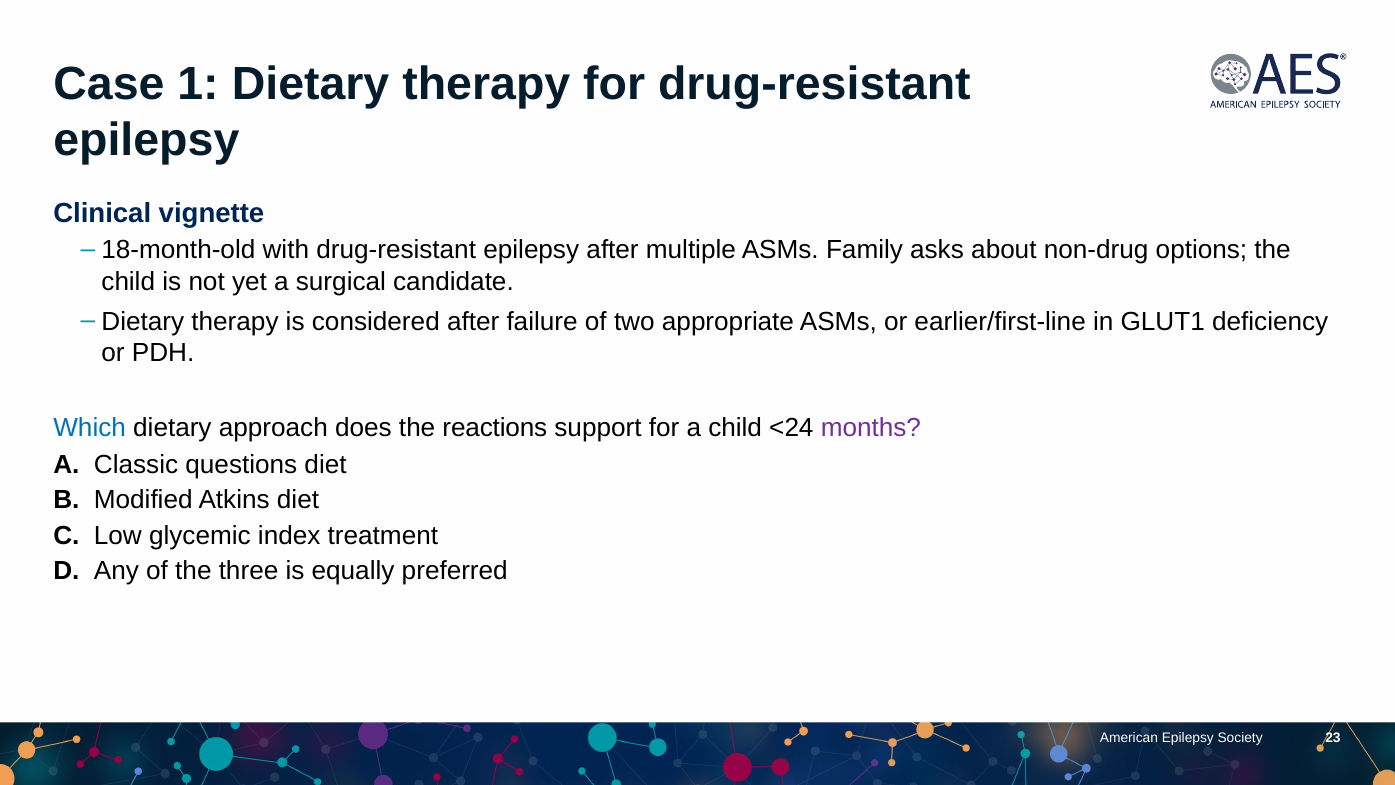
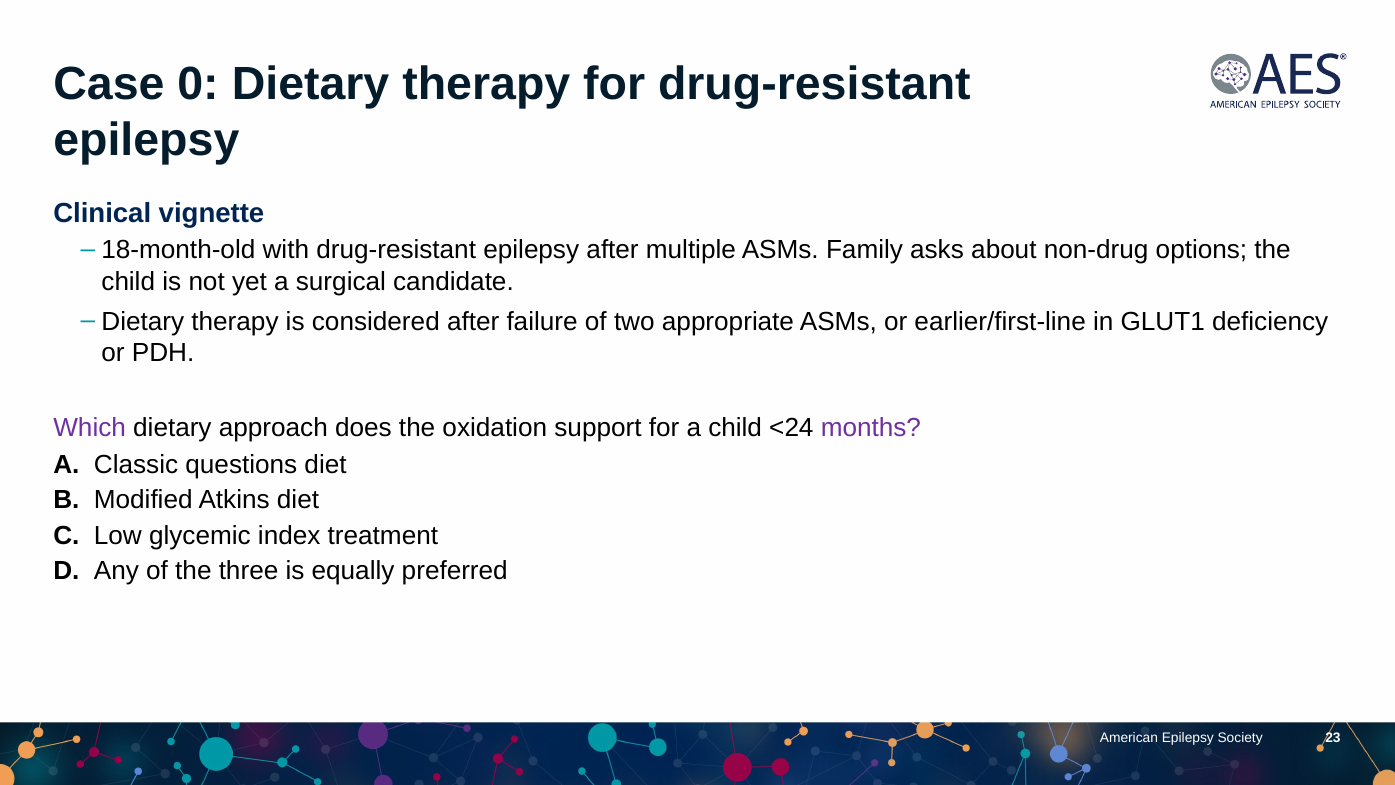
1: 1 -> 0
Which colour: blue -> purple
reactions: reactions -> oxidation
